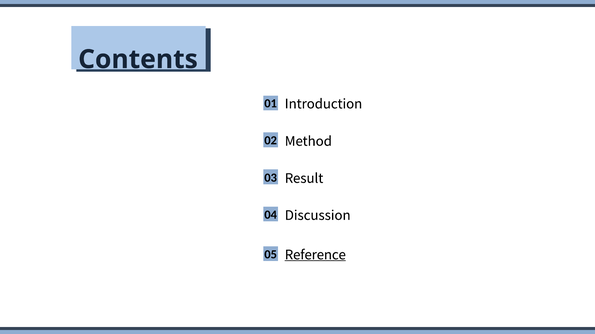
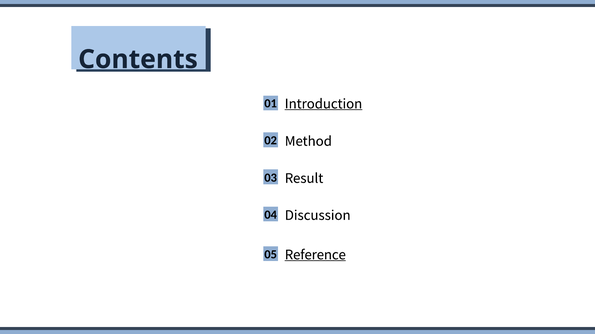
Introduction underline: none -> present
